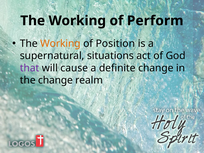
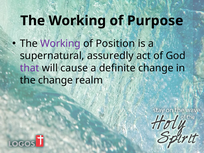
Perform: Perform -> Purpose
Working at (60, 44) colour: orange -> purple
situations: situations -> assuredly
